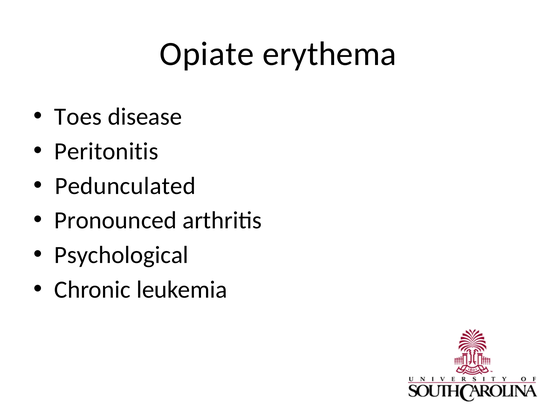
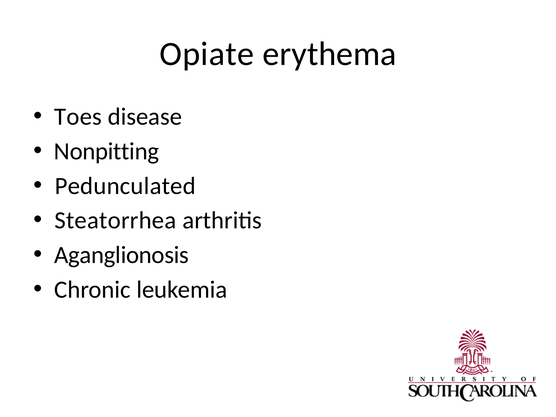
Peritonitis: Peritonitis -> Nonpitting
Pronounced: Pronounced -> Steatorrhea
Psychological: Psychological -> Aganglionosis
